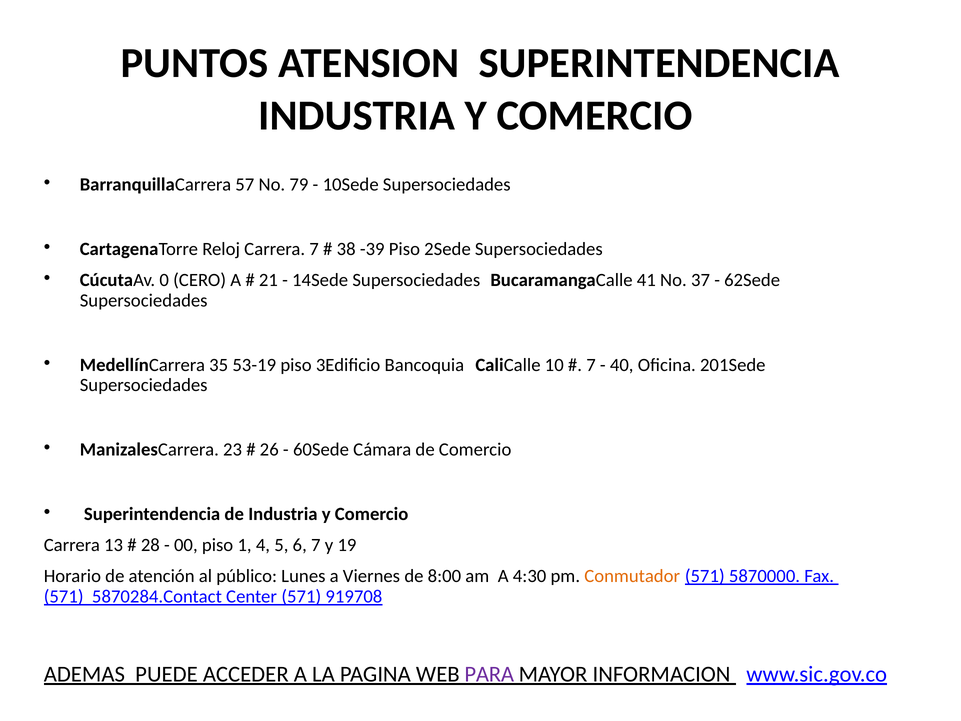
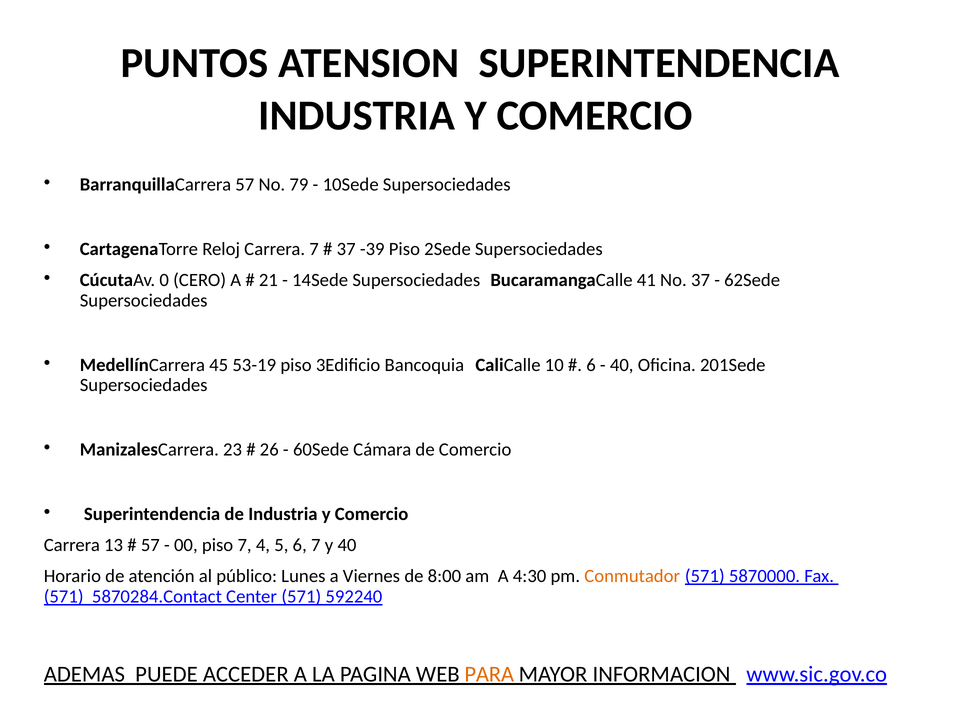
38 at (346, 249): 38 -> 37
35: 35 -> 45
7 at (591, 365): 7 -> 6
28 at (150, 545): 28 -> 57
piso 1: 1 -> 7
y 19: 19 -> 40
919708: 919708 -> 592240
PARA colour: purple -> orange
